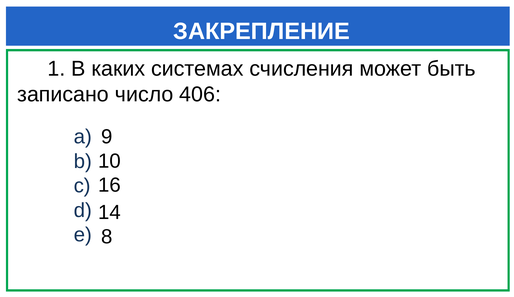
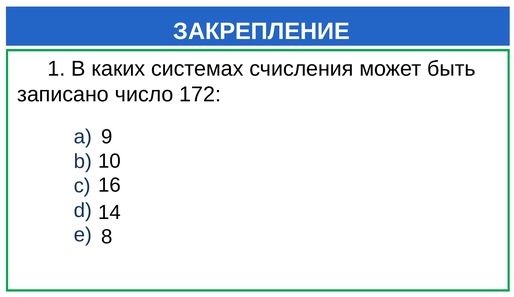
406: 406 -> 172
